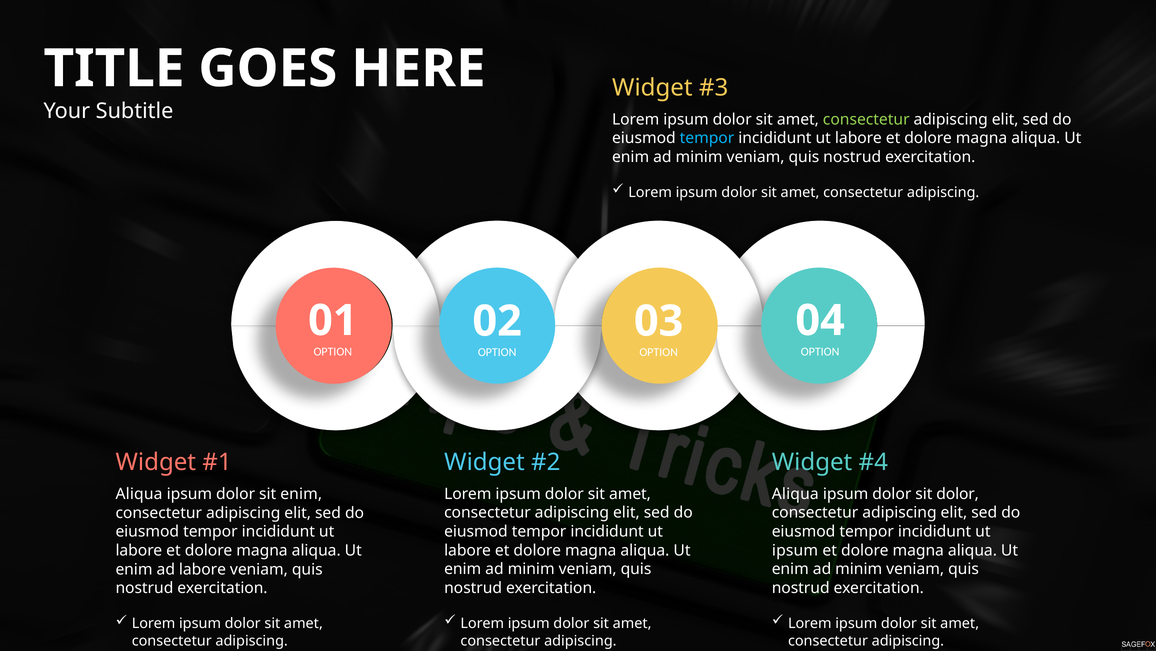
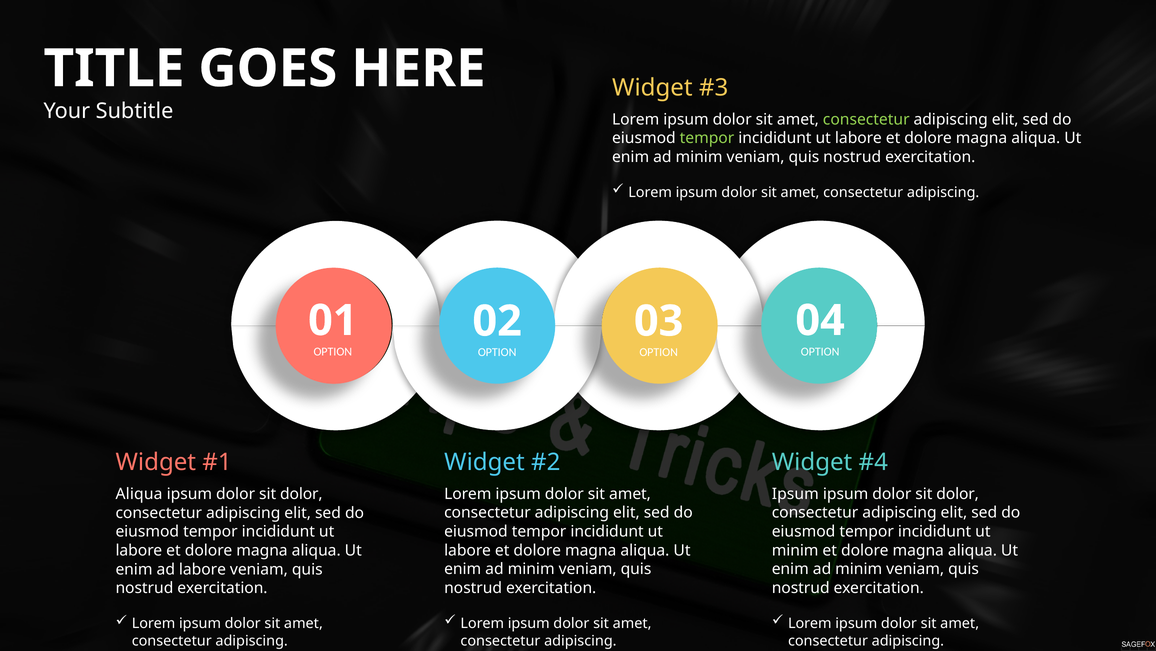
tempor at (707, 138) colour: light blue -> light green
enim at (301, 493): enim -> dolor
Aliqua at (795, 493): Aliqua -> Ipsum
ipsum at (795, 550): ipsum -> minim
